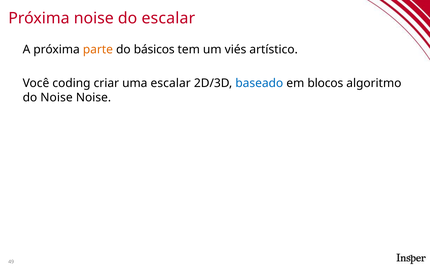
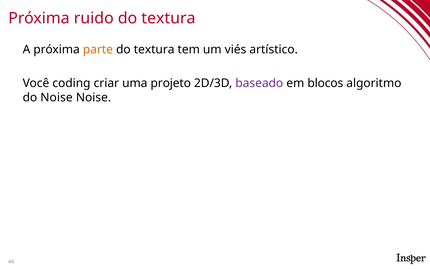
Próxima noise: noise -> ruido
escalar at (168, 18): escalar -> textura
básicos at (154, 50): básicos -> textura
uma escalar: escalar -> projeto
baseado colour: blue -> purple
